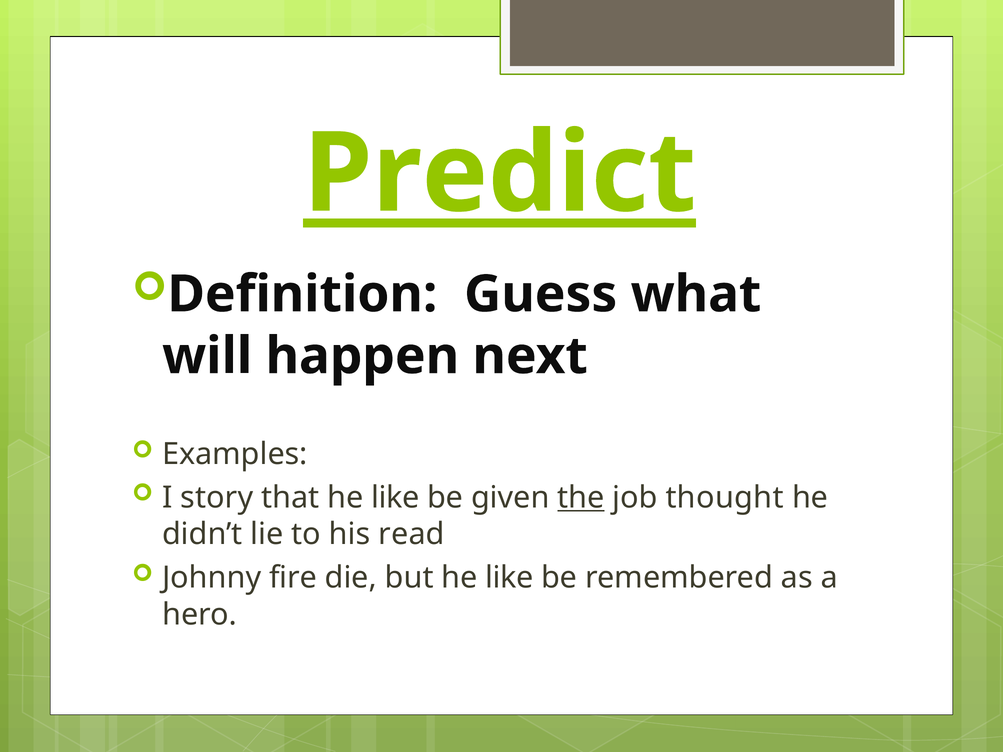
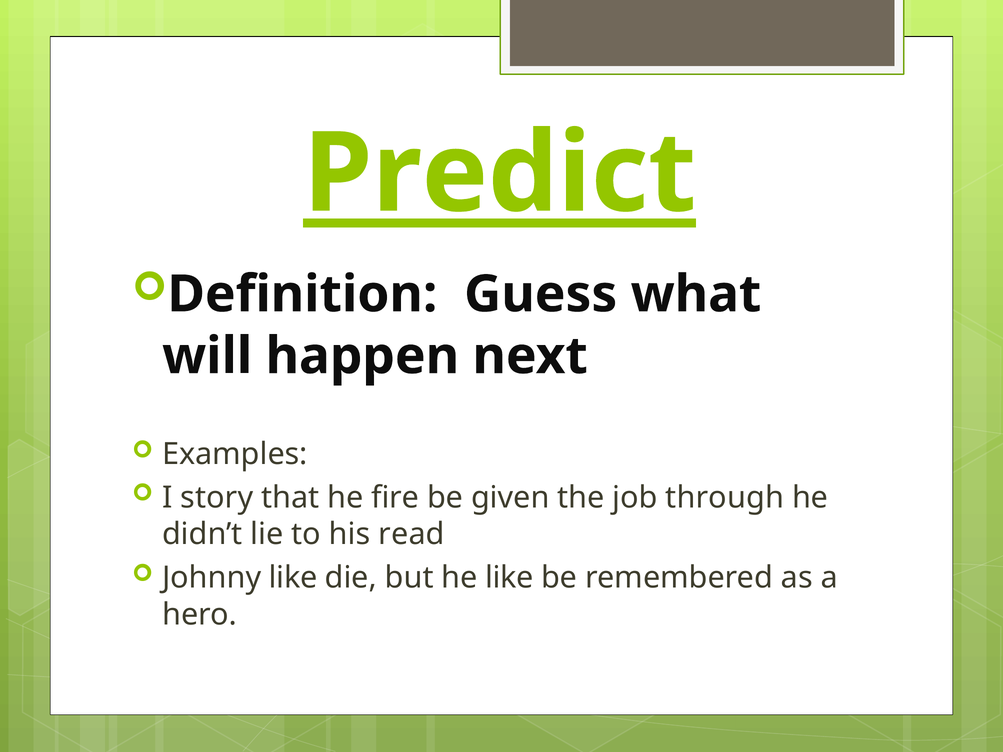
that he like: like -> fire
the underline: present -> none
thought: thought -> through
Johnny fire: fire -> like
